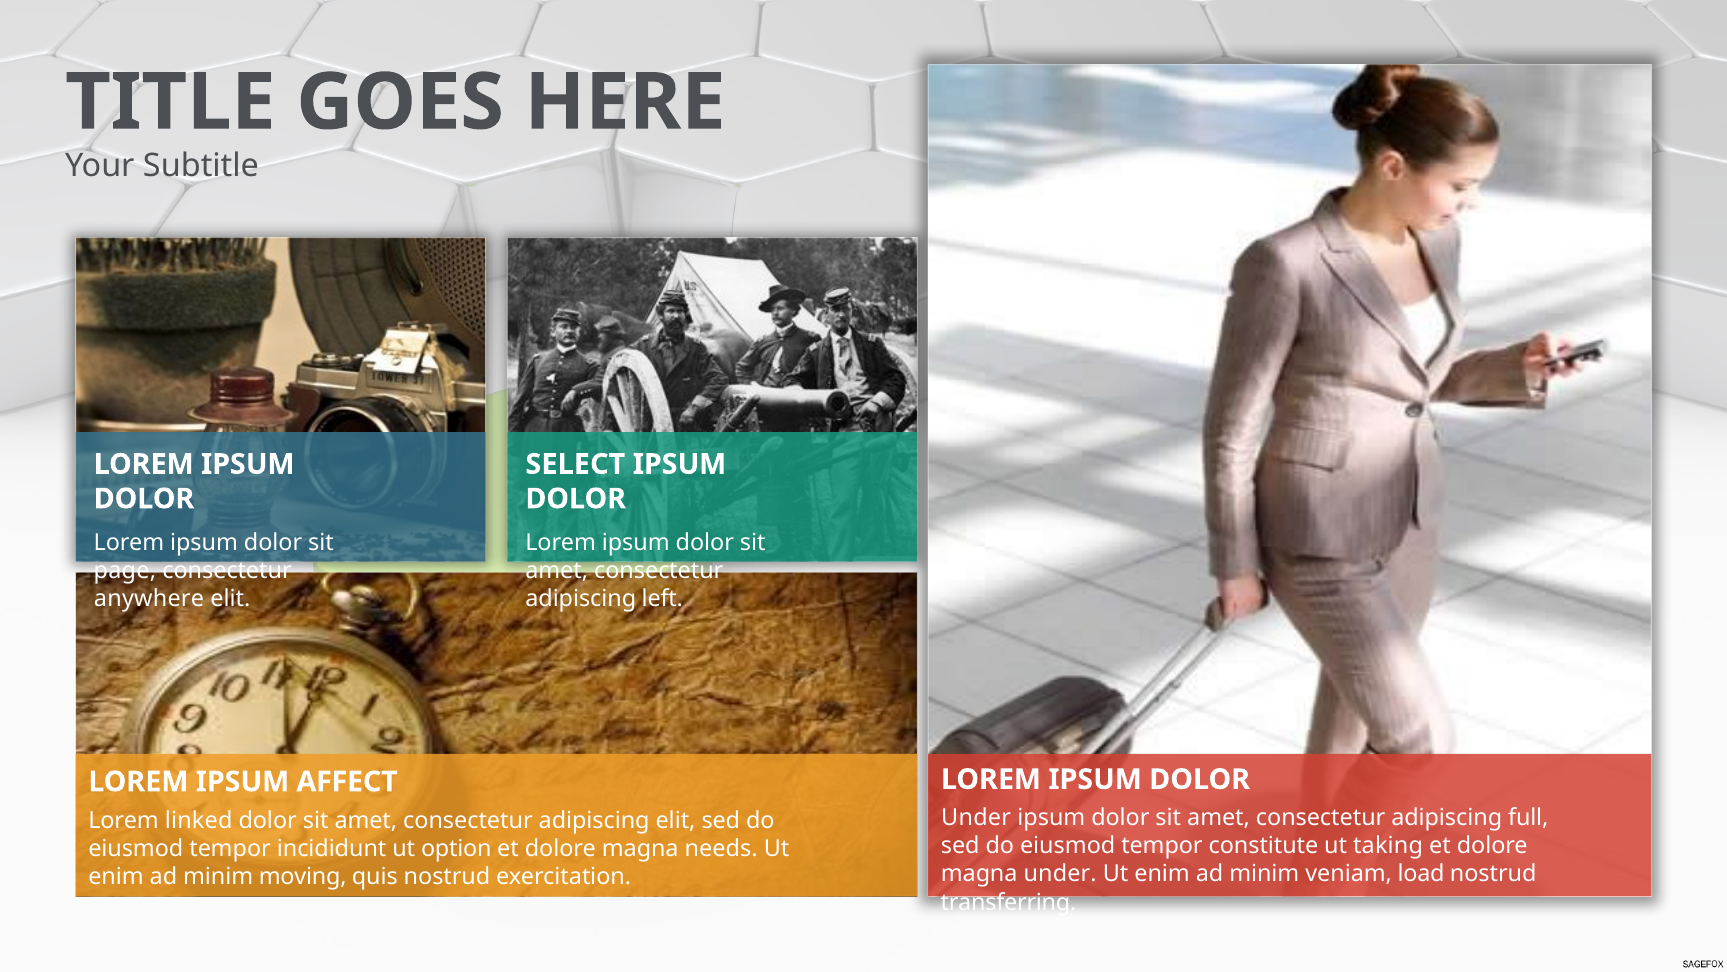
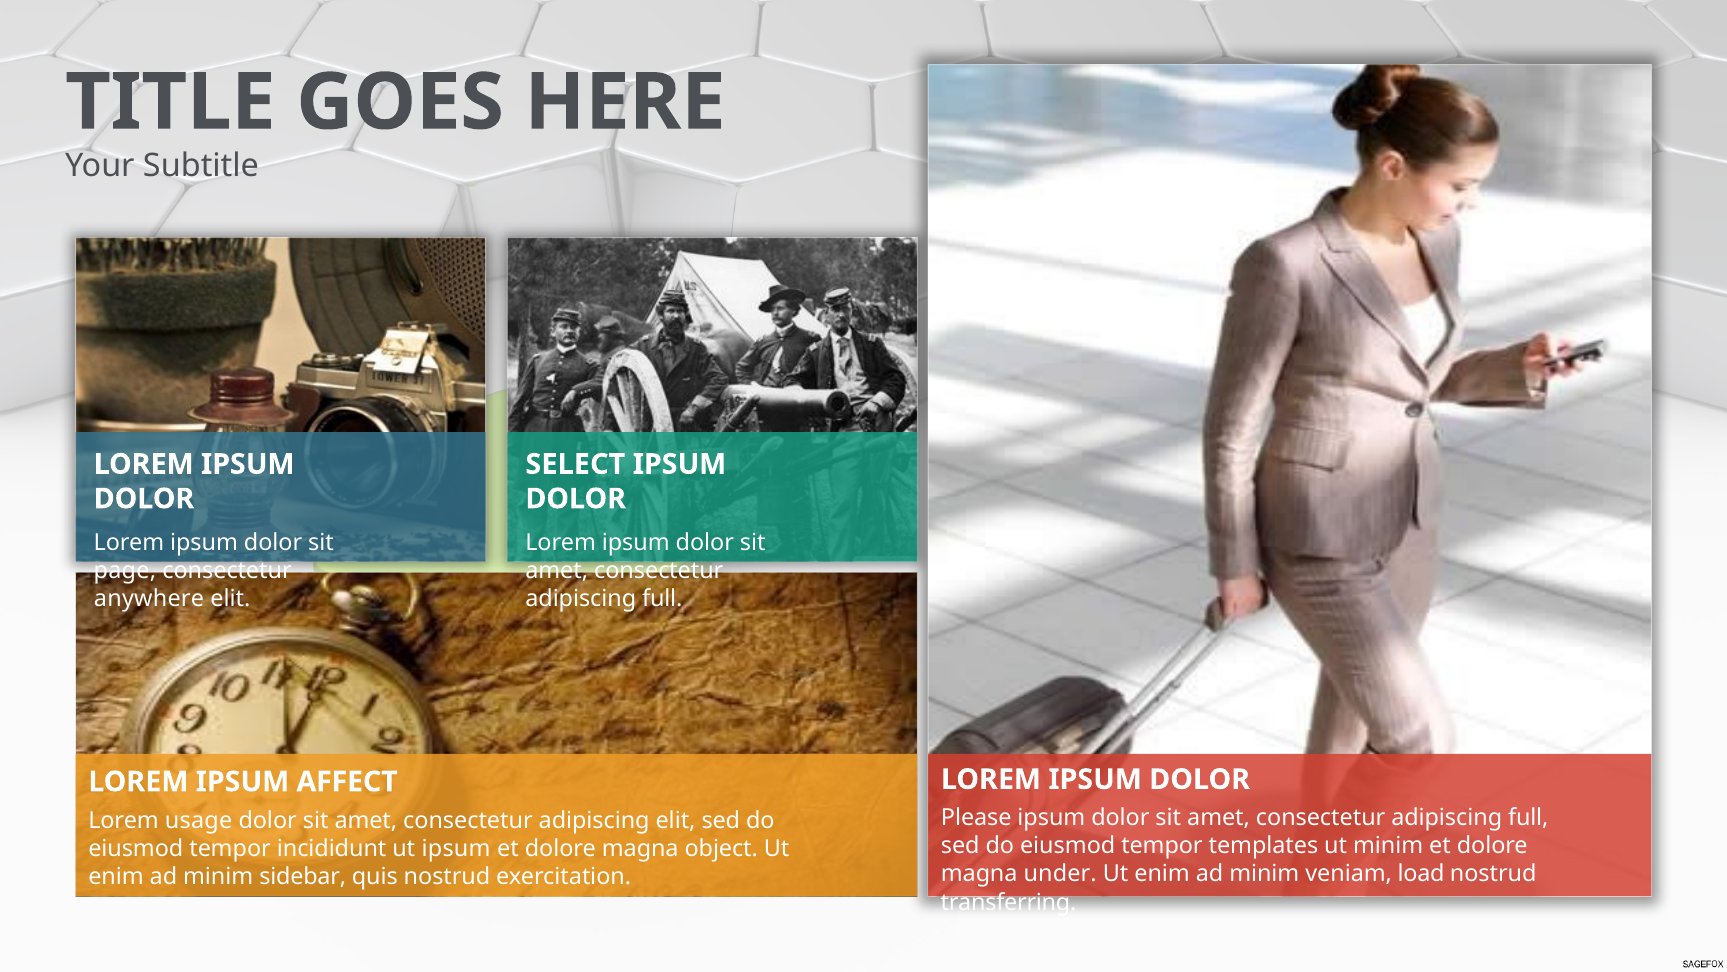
left at (662, 598): left -> full
Under at (976, 818): Under -> Please
linked: linked -> usage
constitute: constitute -> templates
ut taking: taking -> minim
ut option: option -> ipsum
needs: needs -> object
moving: moving -> sidebar
